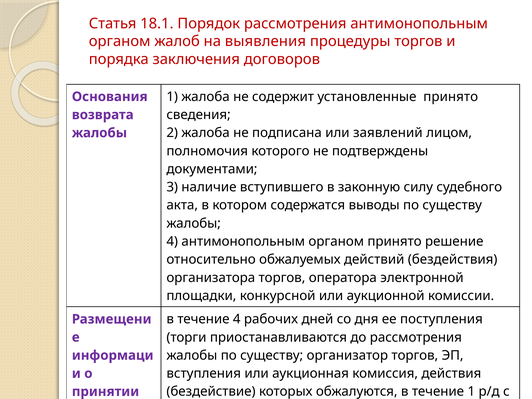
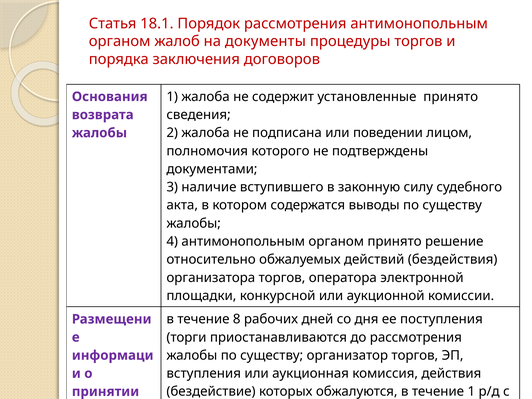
выявления: выявления -> документы
заявлений: заявлений -> поведении
течение 4: 4 -> 8
